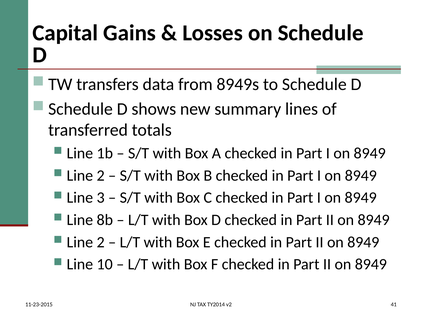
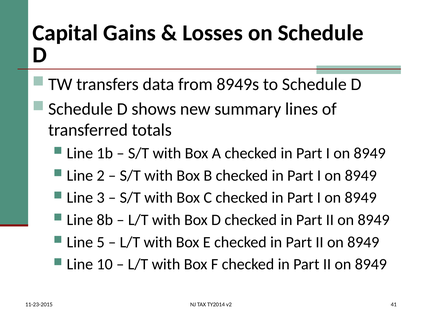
2 at (101, 242): 2 -> 5
